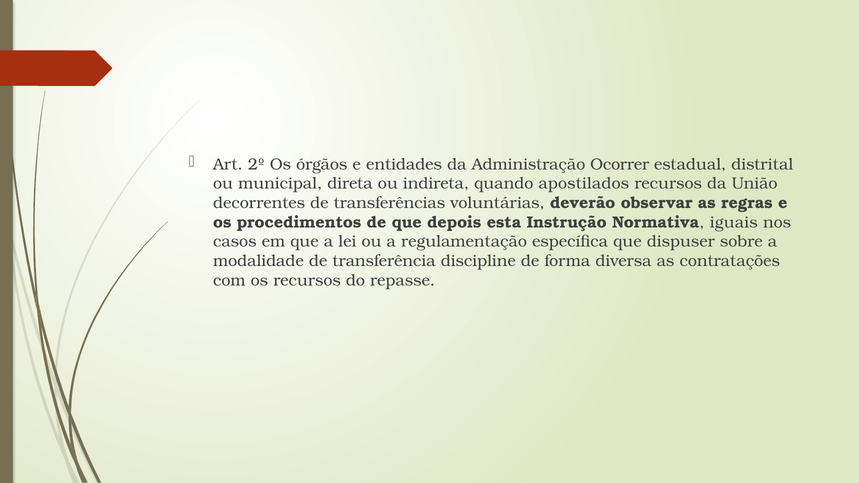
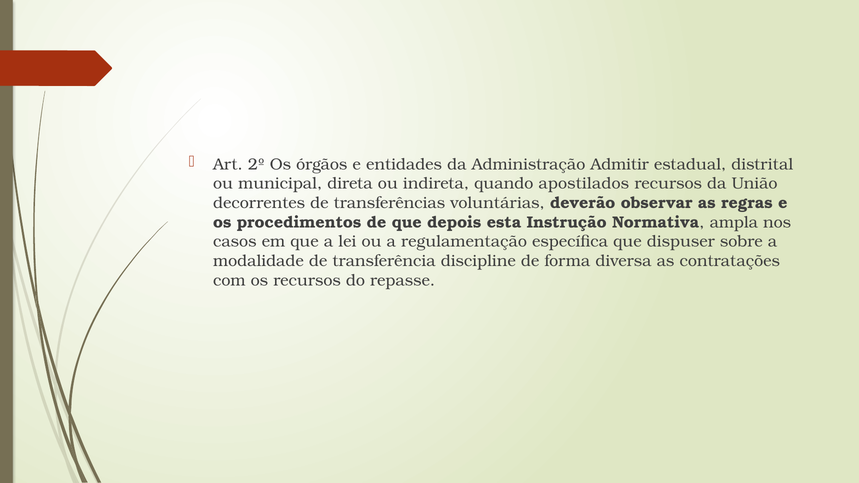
Ocorrer: Ocorrer -> Admitir
iguais: iguais -> ampla
